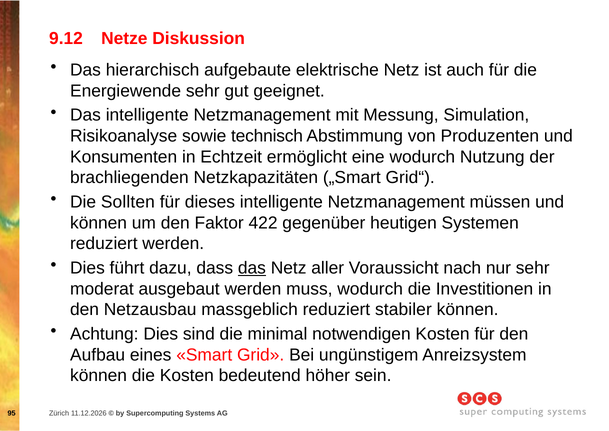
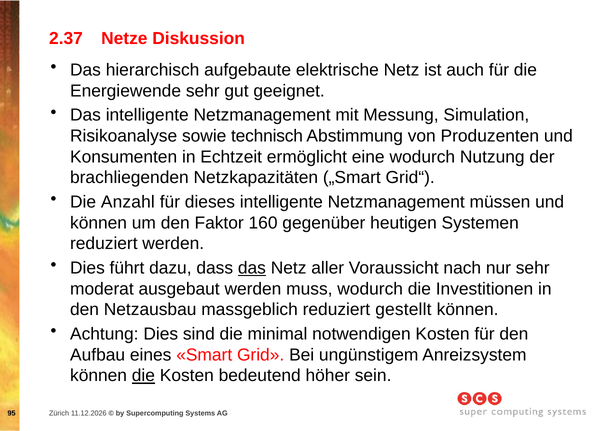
9.12: 9.12 -> 2.37
Sollten: Sollten -> Anzahl
422: 422 -> 160
stabiler: stabiler -> gestellt
die at (143, 376) underline: none -> present
